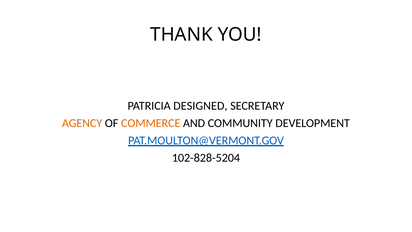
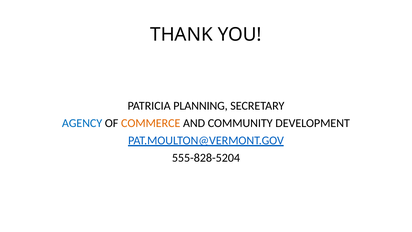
DESIGNED: DESIGNED -> PLANNING
AGENCY colour: orange -> blue
102-828-5204: 102-828-5204 -> 555-828-5204
